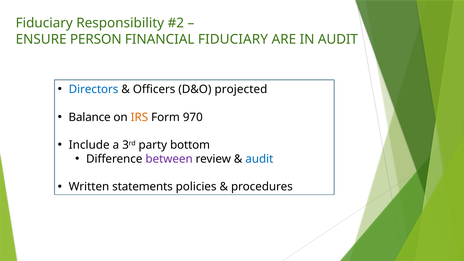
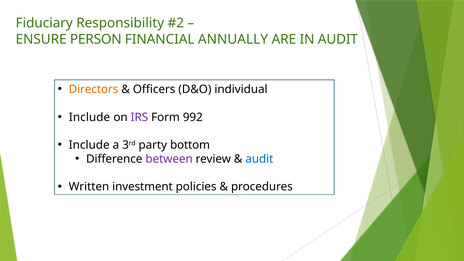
FINANCIAL FIDUCIARY: FIDUCIARY -> ANNUALLY
Directors colour: blue -> orange
projected: projected -> individual
Balance at (90, 117): Balance -> Include
IRS colour: orange -> purple
970: 970 -> 992
statements: statements -> investment
